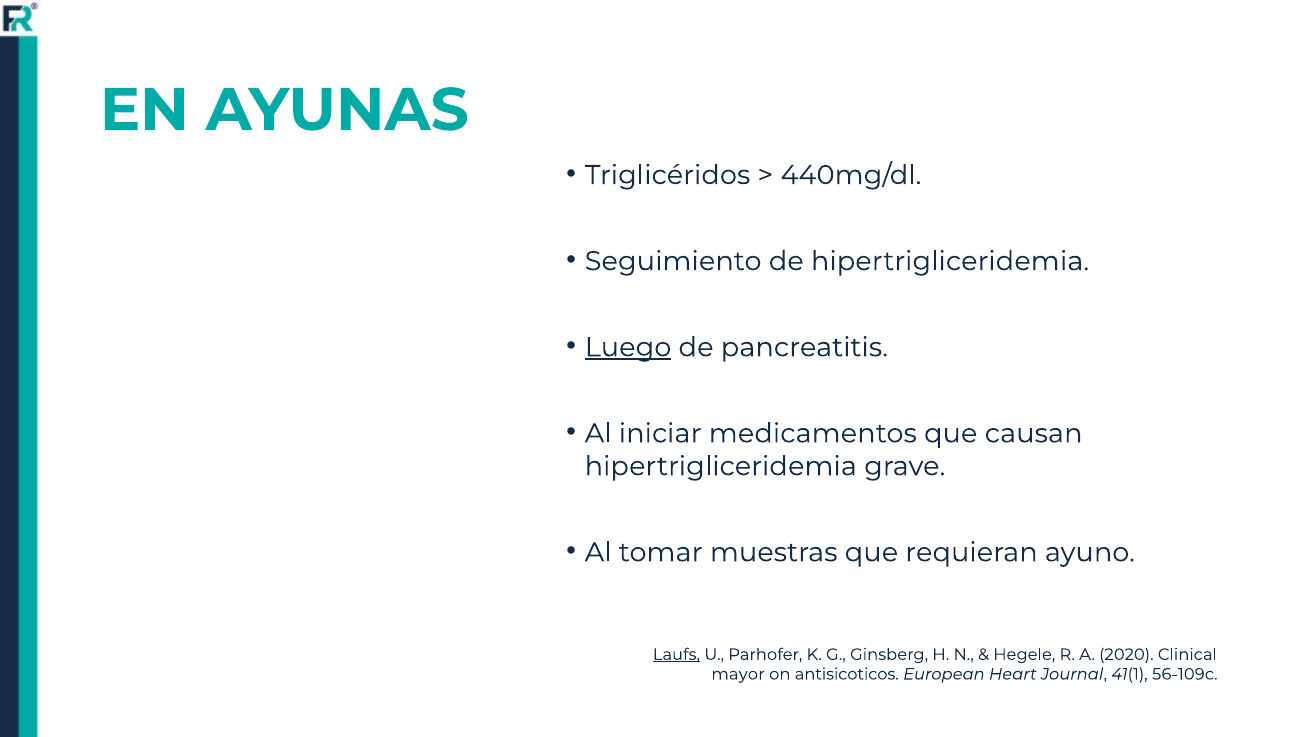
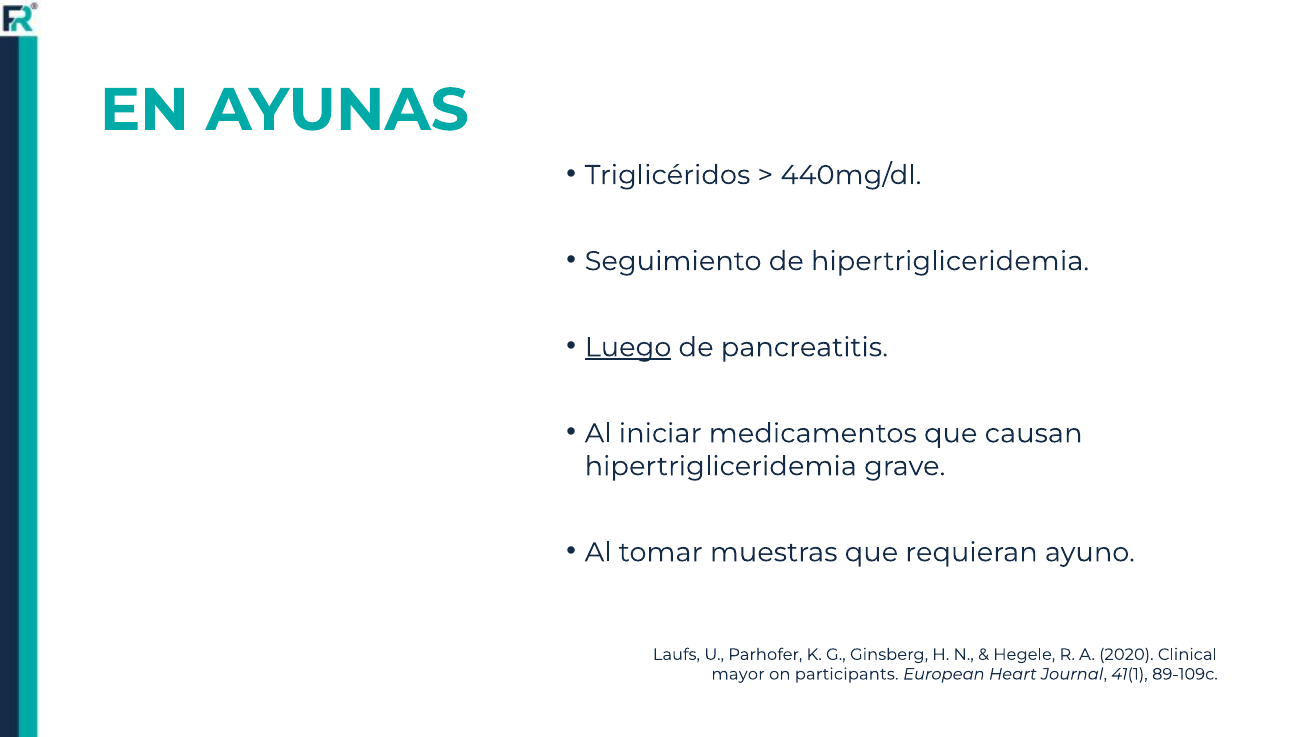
Laufs underline: present -> none
antisicoticos: antisicoticos -> participants
56-109c: 56-109c -> 89-109c
